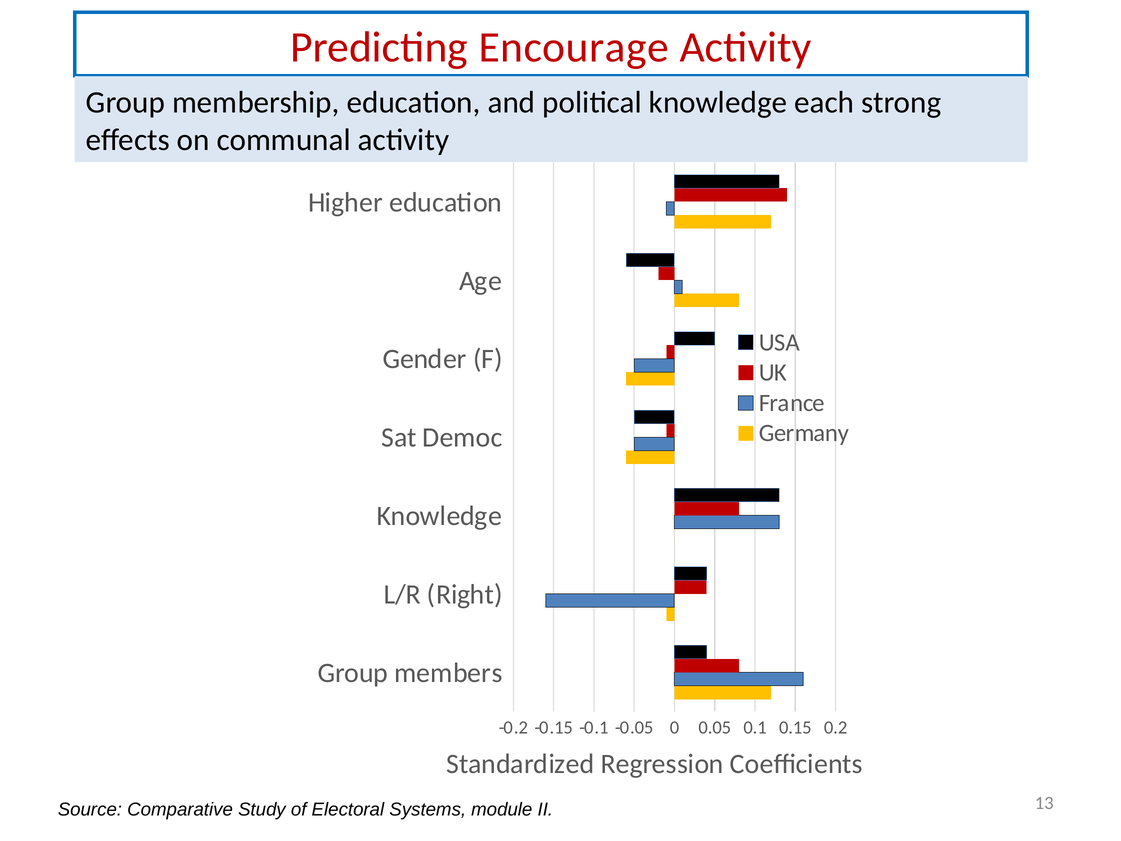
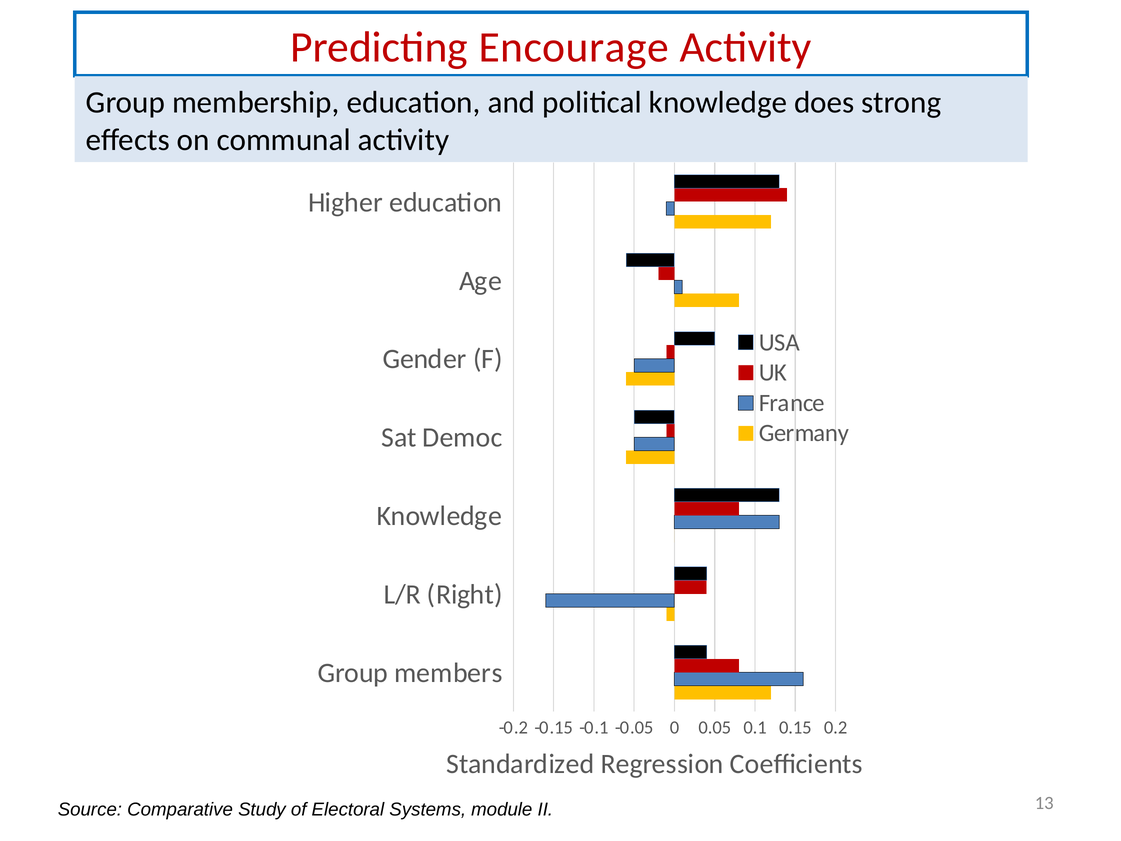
each: each -> does
